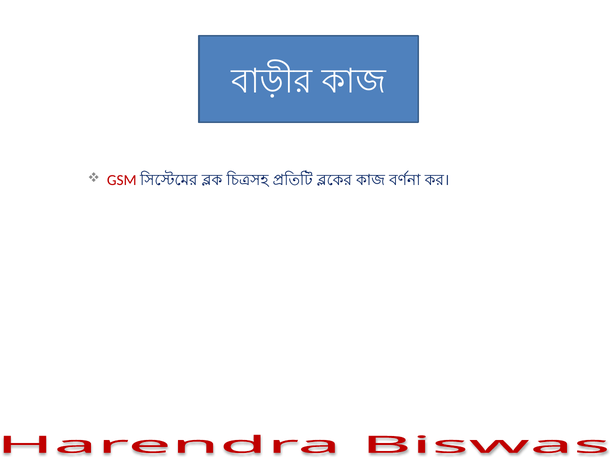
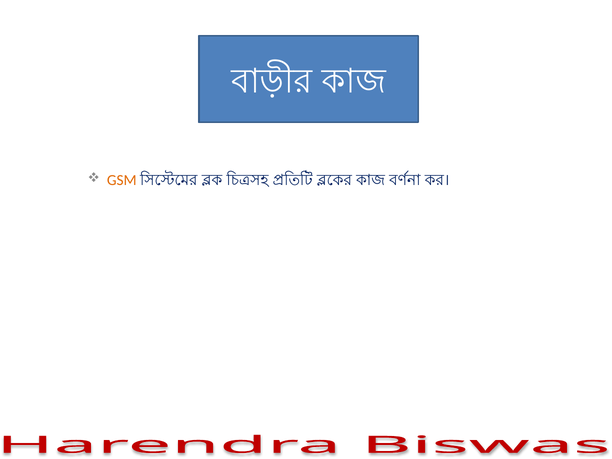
GSM colour: red -> orange
